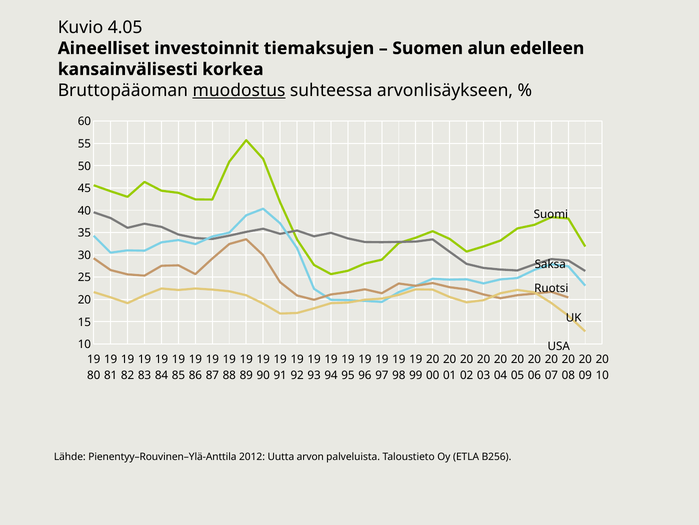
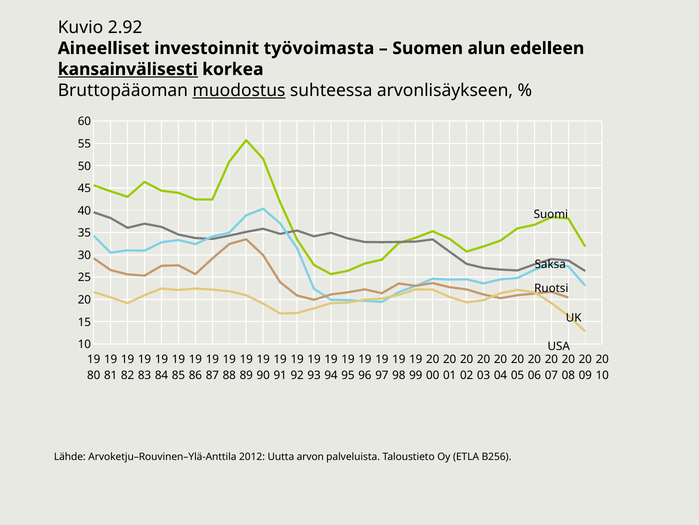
4.05: 4.05 -> 2.92
tiemaksujen: tiemaksujen -> työvoimasta
kansainvälisesti underline: none -> present
Pienentyy–Rouvinen–Ylä-Anttila: Pienentyy–Rouvinen–Ylä-Anttila -> Arvoketju–Rouvinen–Ylä-Anttila
